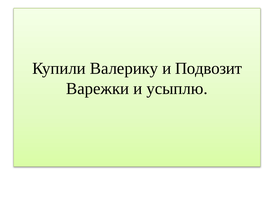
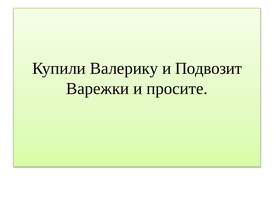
усыплю: усыплю -> просите
